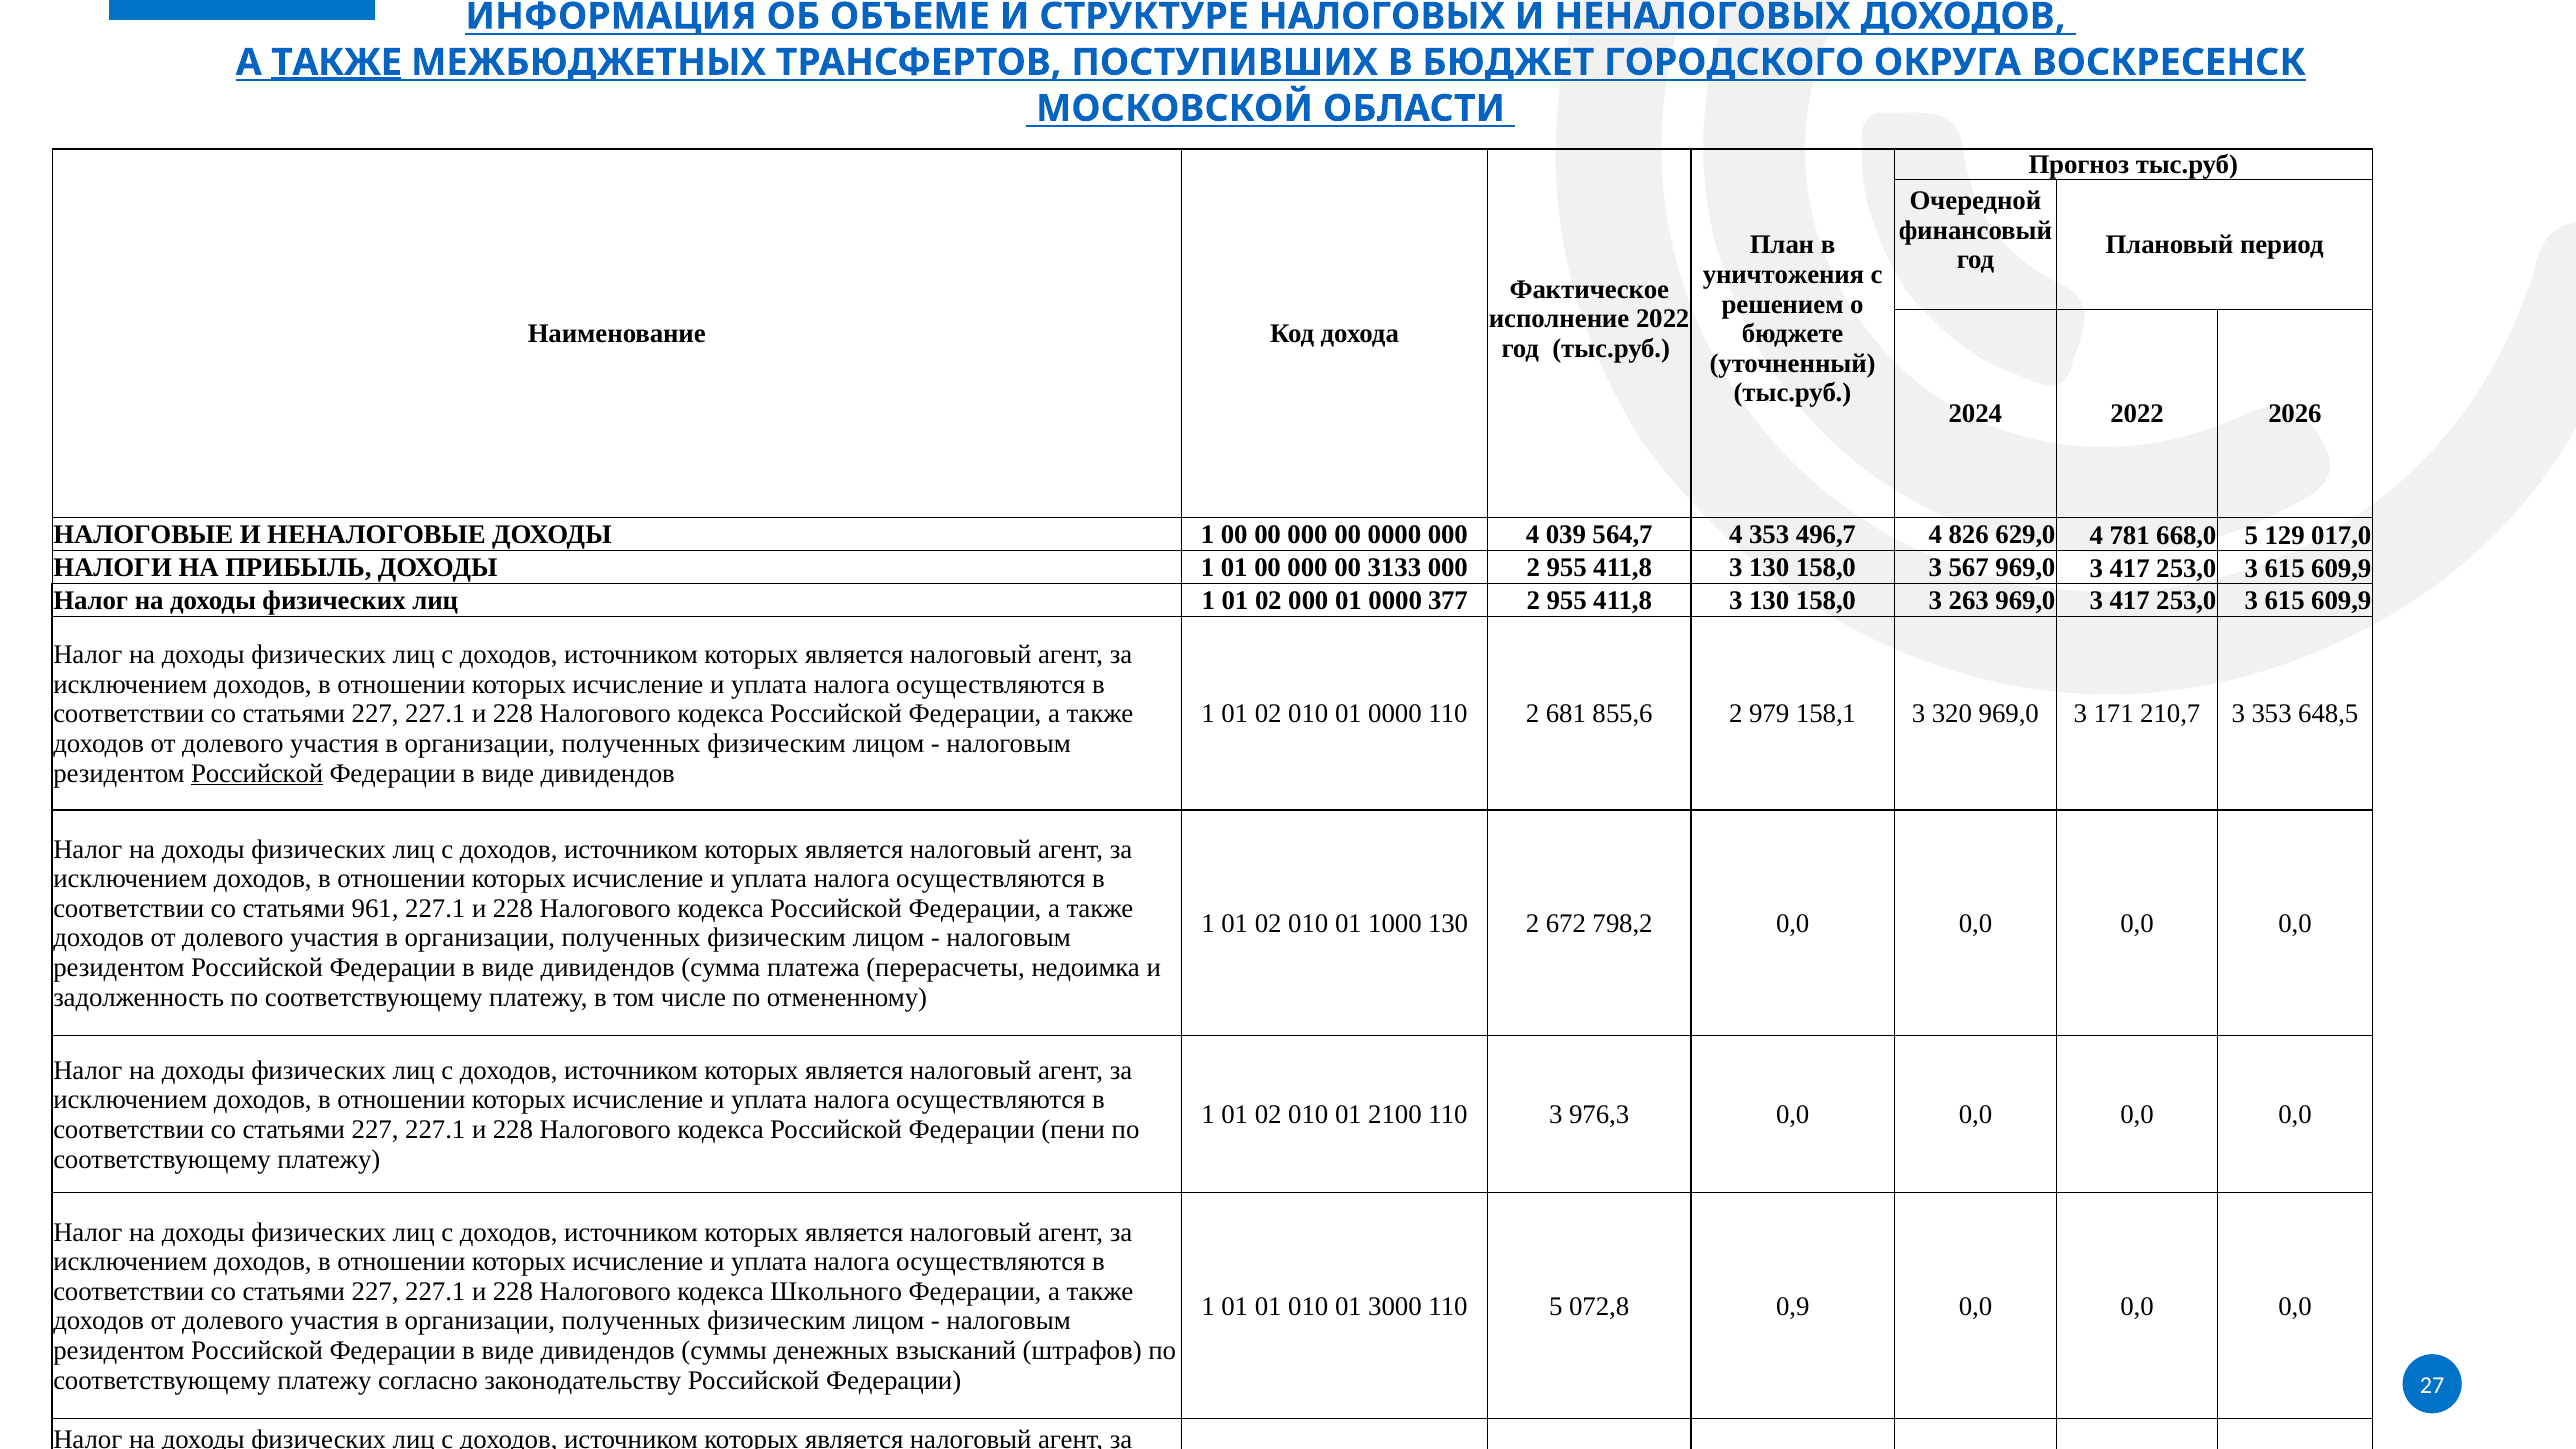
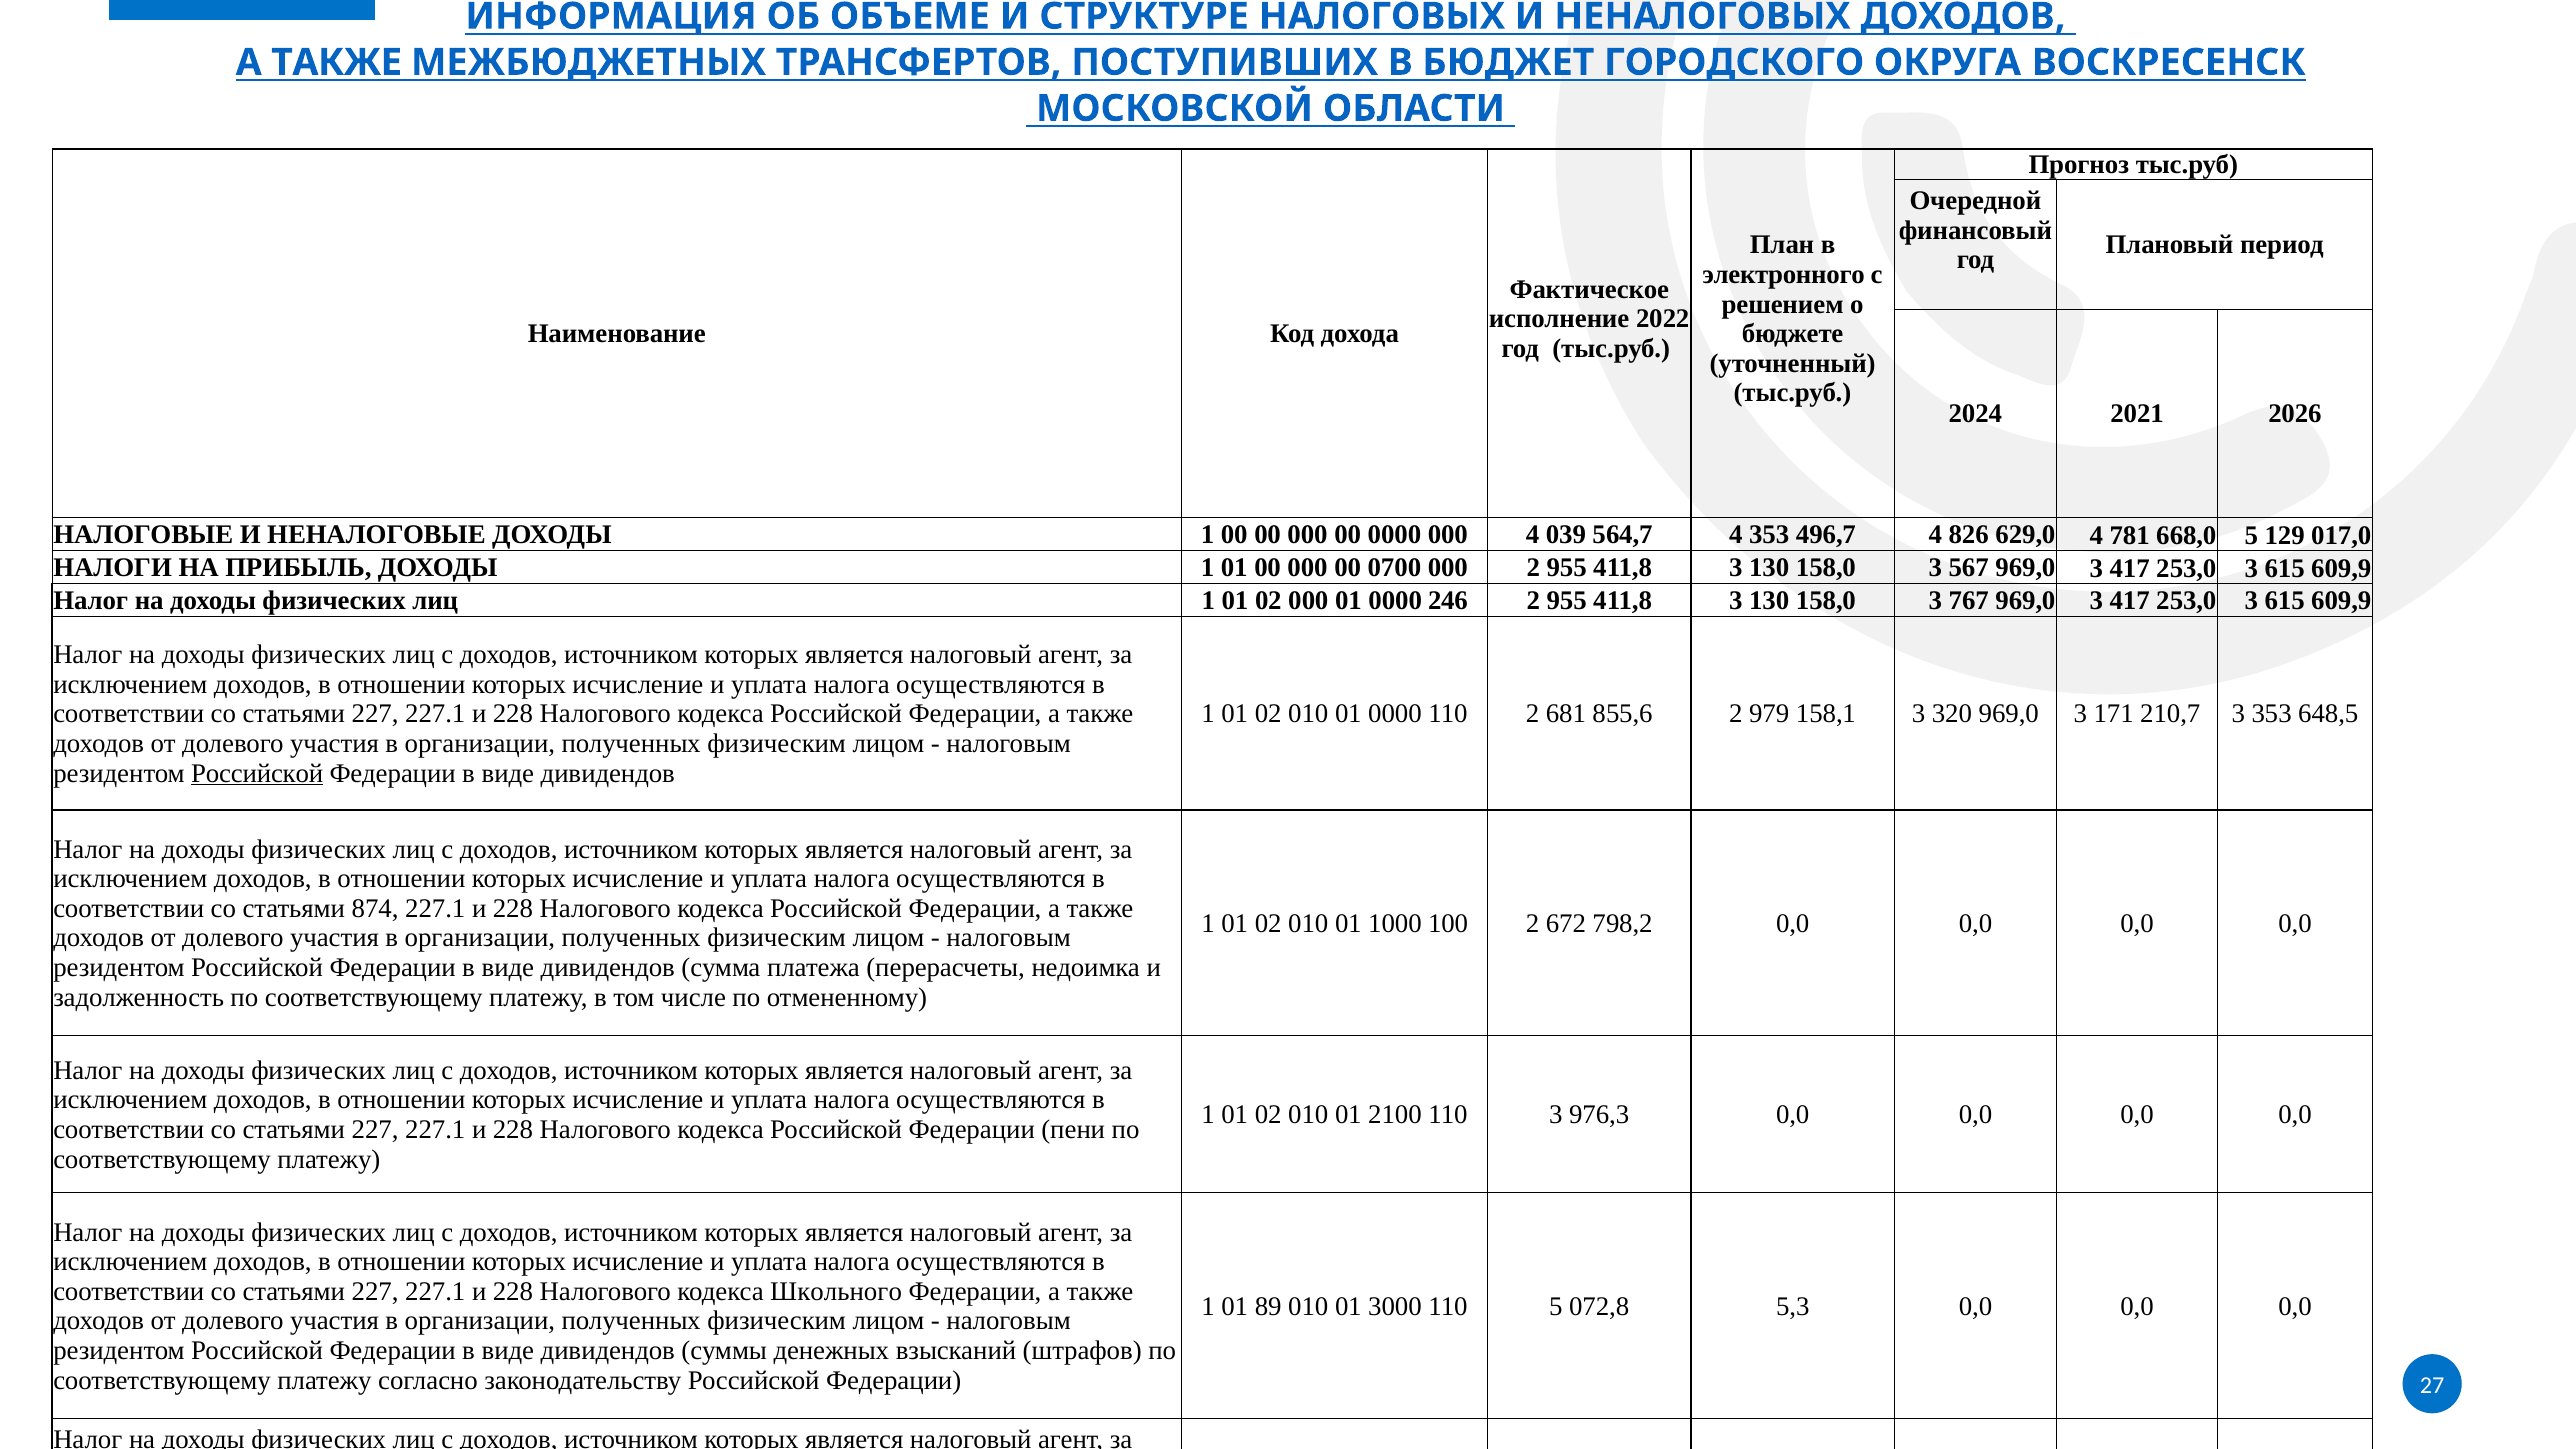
ТАКЖЕ at (337, 62) underline: present -> none
уничтожения: уничтожения -> электронного
2024 2022: 2022 -> 2021
3133: 3133 -> 0700
377: 377 -> 246
263: 263 -> 767
961: 961 -> 874
1000 130: 130 -> 100
01 01: 01 -> 89
0,9: 0,9 -> 5,3
